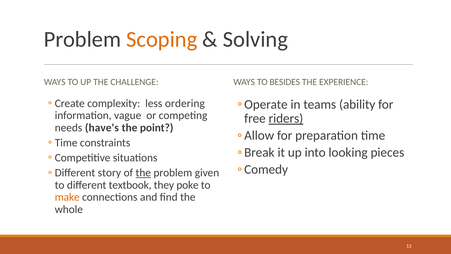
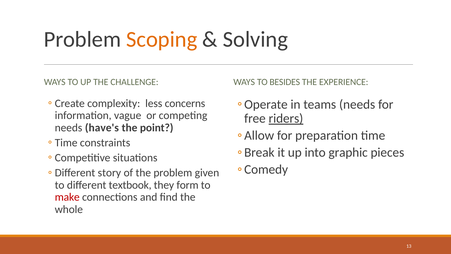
ordering: ordering -> concerns
teams ability: ability -> needs
looking: looking -> graphic
the at (143, 173) underline: present -> none
poke: poke -> form
make colour: orange -> red
